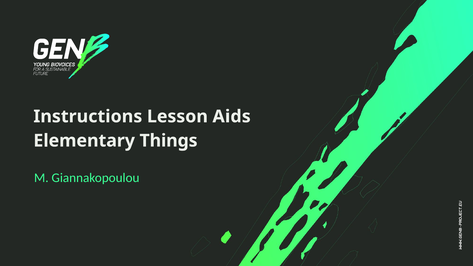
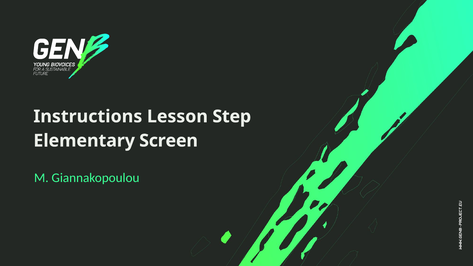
Aids: Aids -> Step
Things: Things -> Screen
